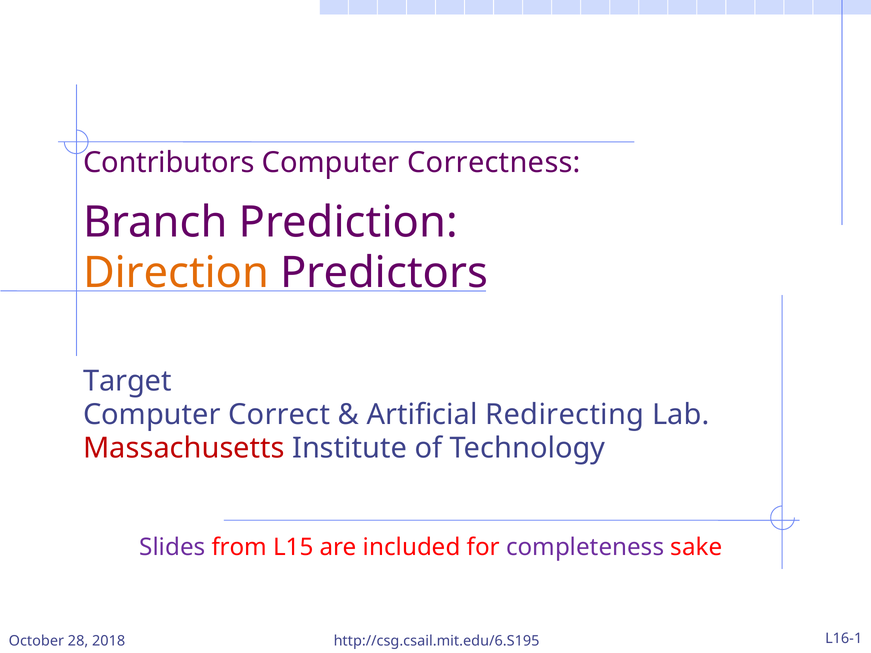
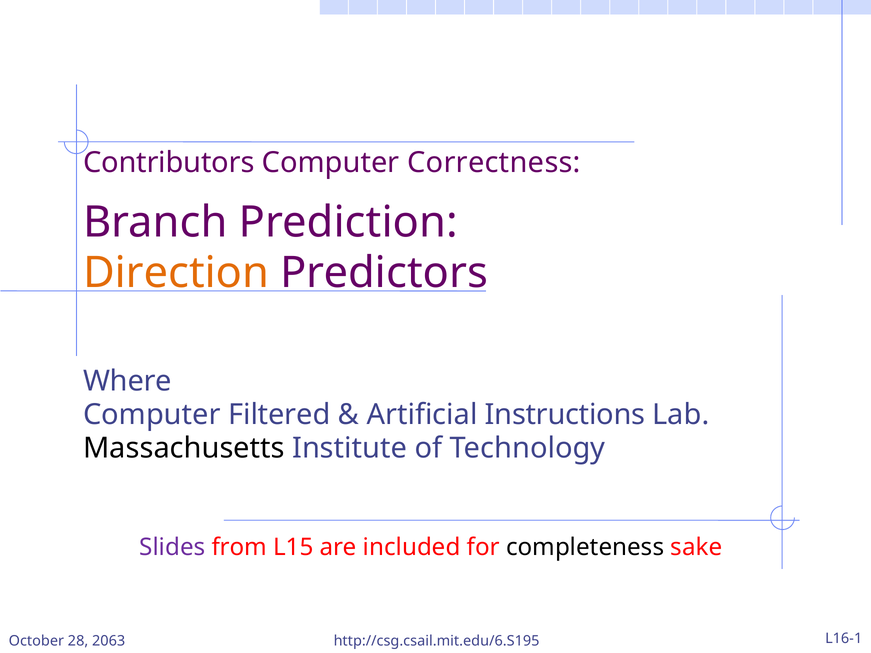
Target: Target -> Where
Correct: Correct -> Filtered
Redirecting: Redirecting -> Instructions
Massachusetts colour: red -> black
completeness colour: purple -> black
2018: 2018 -> 2063
